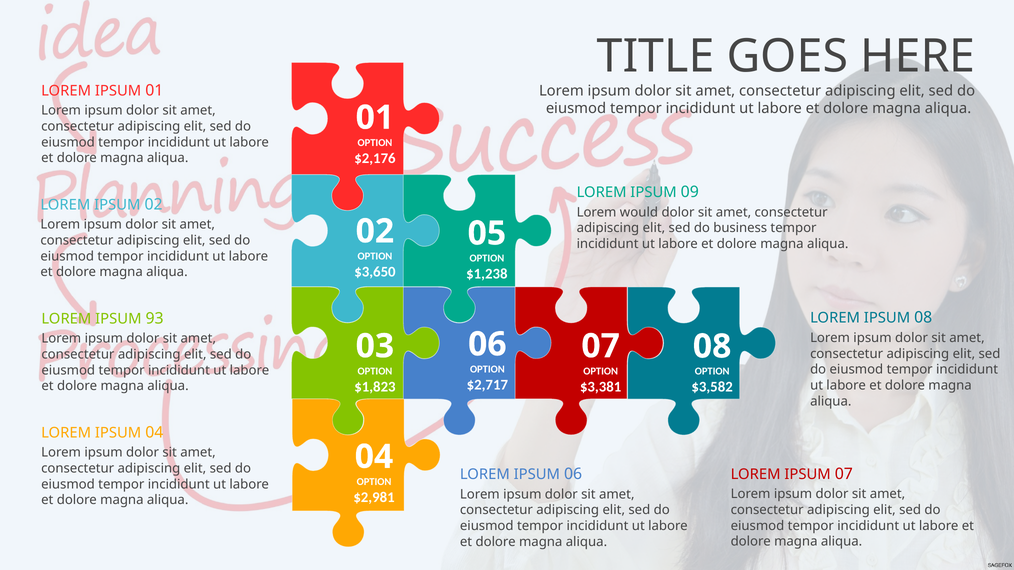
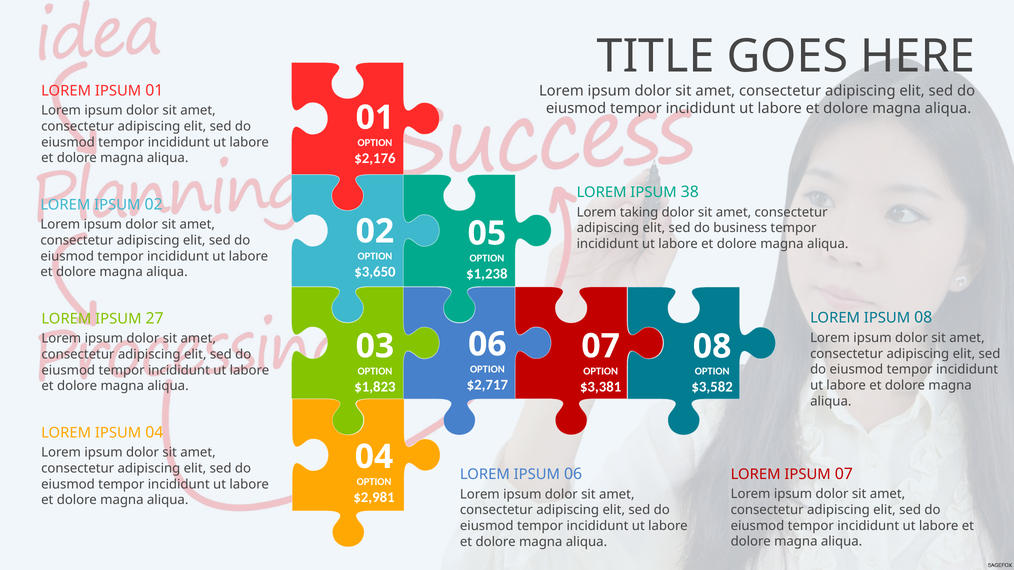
09: 09 -> 38
would: would -> taking
93: 93 -> 27
